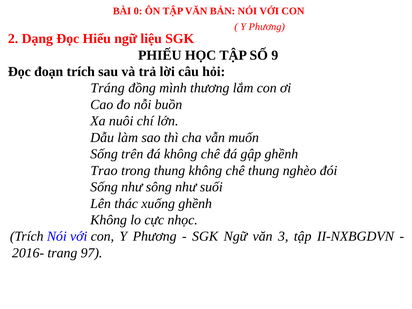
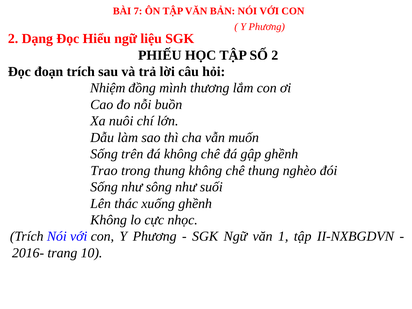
0: 0 -> 7
SỐ 9: 9 -> 2
Tráng: Tráng -> Nhiệm
3: 3 -> 1
97: 97 -> 10
